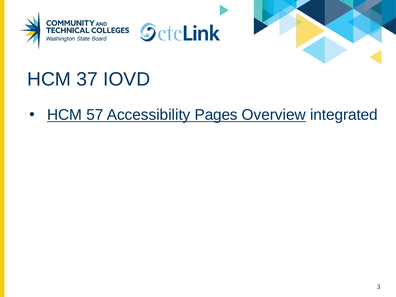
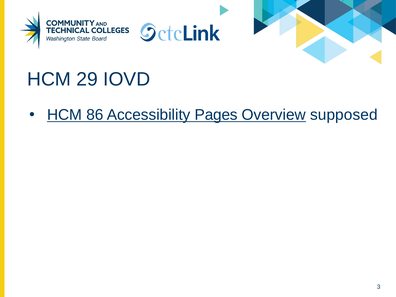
37: 37 -> 29
57: 57 -> 86
integrated: integrated -> supposed
